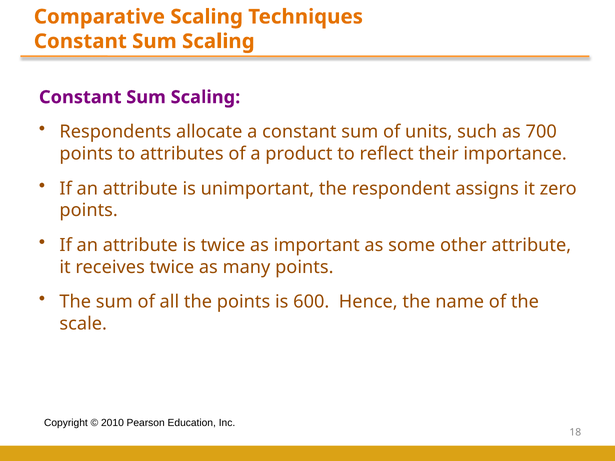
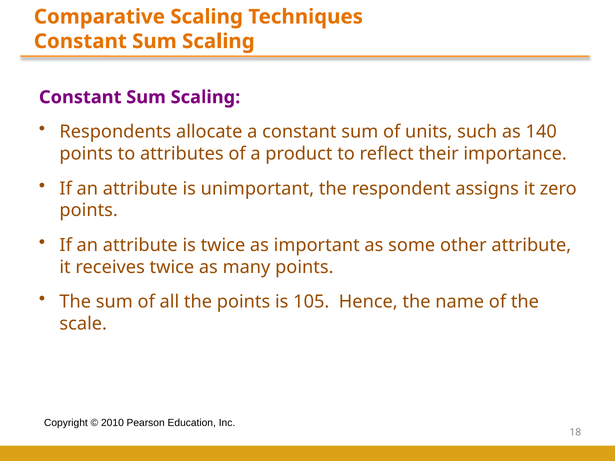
700: 700 -> 140
600: 600 -> 105
